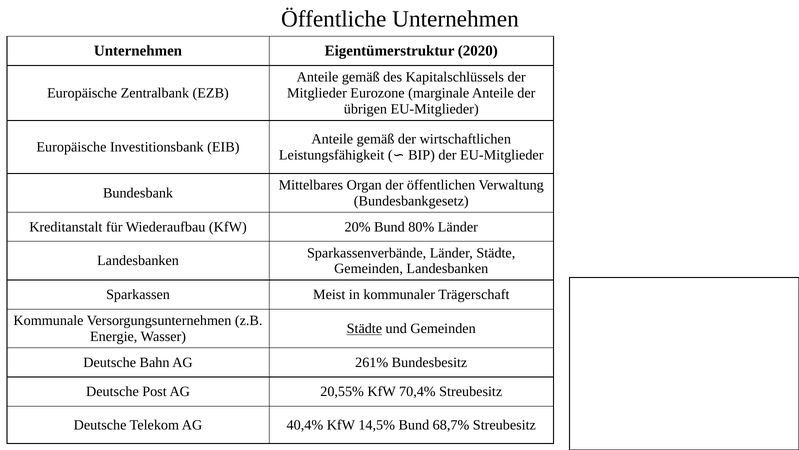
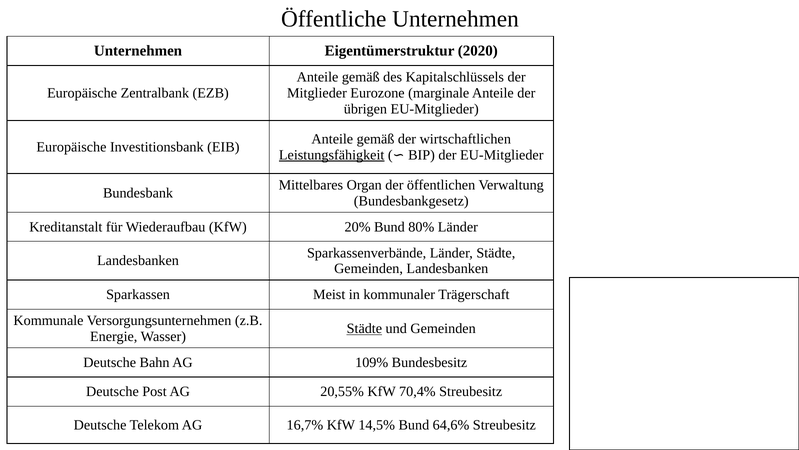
Leistungsfähigkeit underline: none -> present
261%: 261% -> 109%
40,4%: 40,4% -> 16,7%
68,7%: 68,7% -> 64,6%
